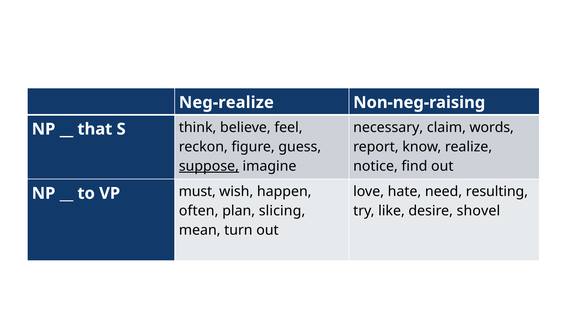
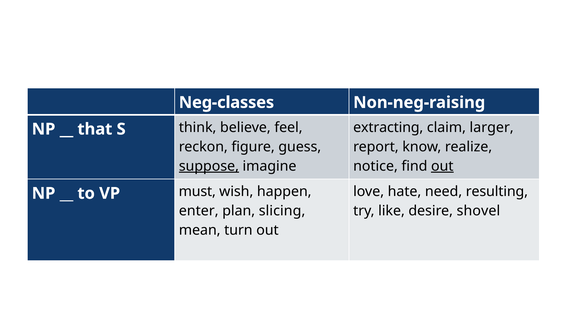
Neg-realize: Neg-realize -> Neg-classes
necessary: necessary -> extracting
words: words -> larger
out at (442, 166) underline: none -> present
often: often -> enter
